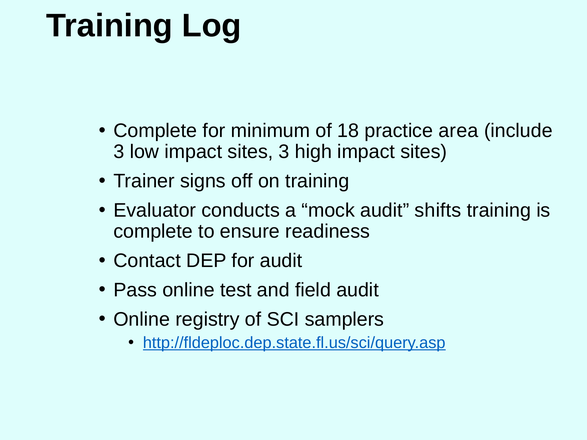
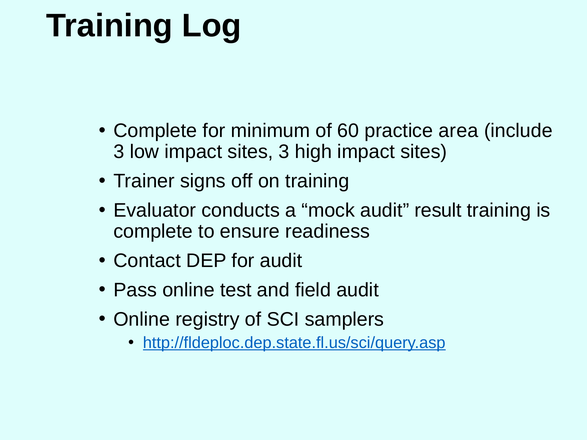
18: 18 -> 60
shifts: shifts -> result
